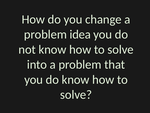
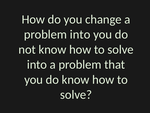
problem idea: idea -> into
